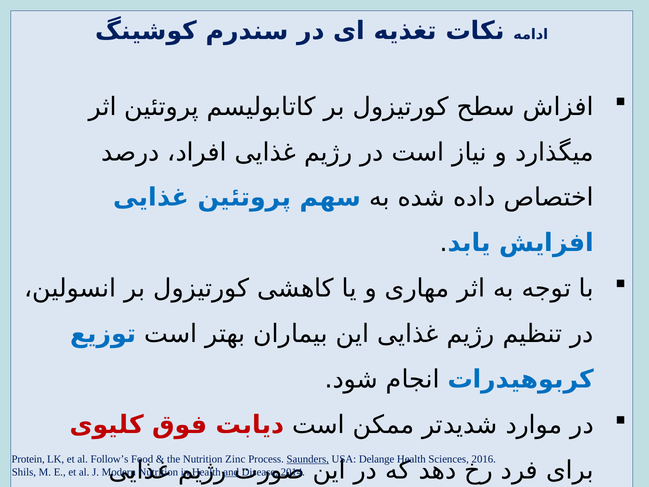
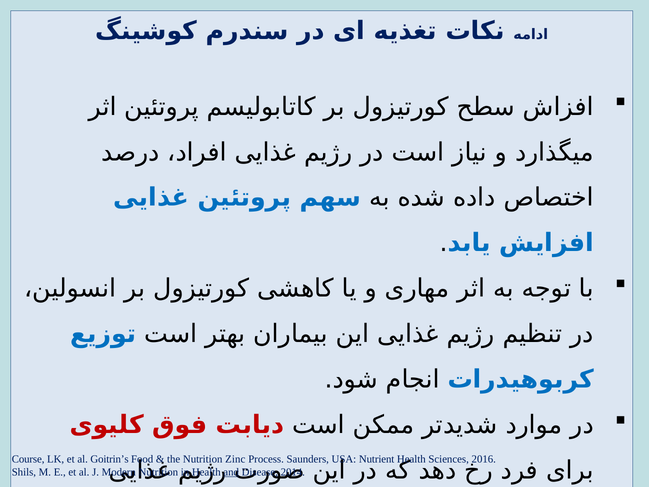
Protein: Protein -> Course
Follow’s: Follow’s -> Goitrin’s
Saunders underline: present -> none
Delange: Delange -> Nutrient
